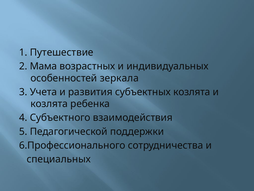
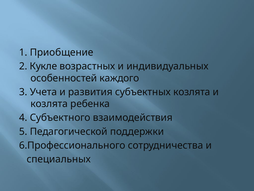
Путешествие: Путешествие -> Приобщение
Мама: Мама -> Кукле
зеркала: зеркала -> каждого
